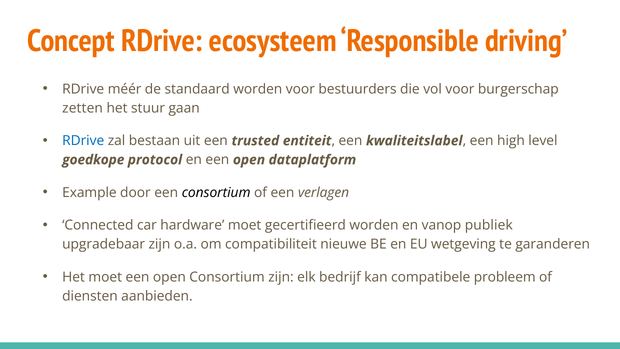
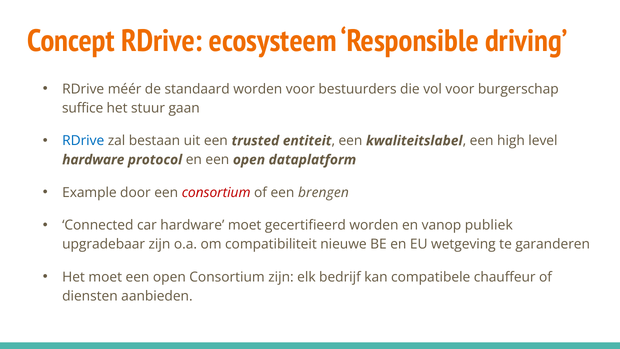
zetten: zetten -> suffice
goedkope at (93, 160): goedkope -> hardware
consortium at (216, 192) colour: black -> red
verlagen: verlagen -> brengen
probleem: probleem -> chauffeur
